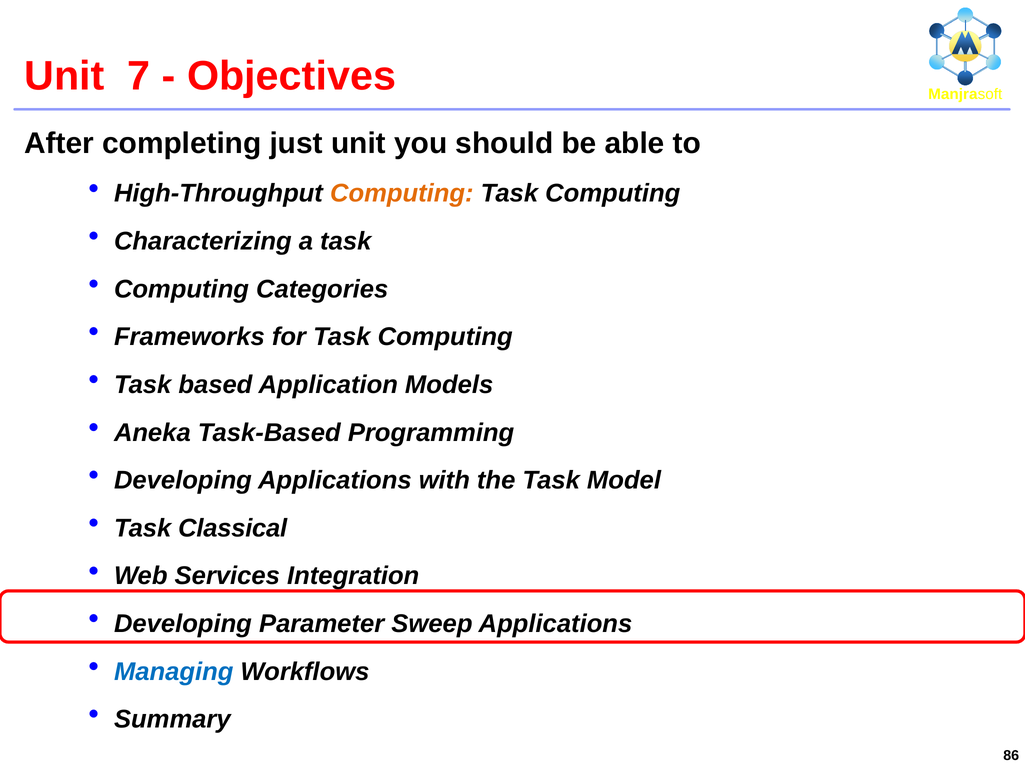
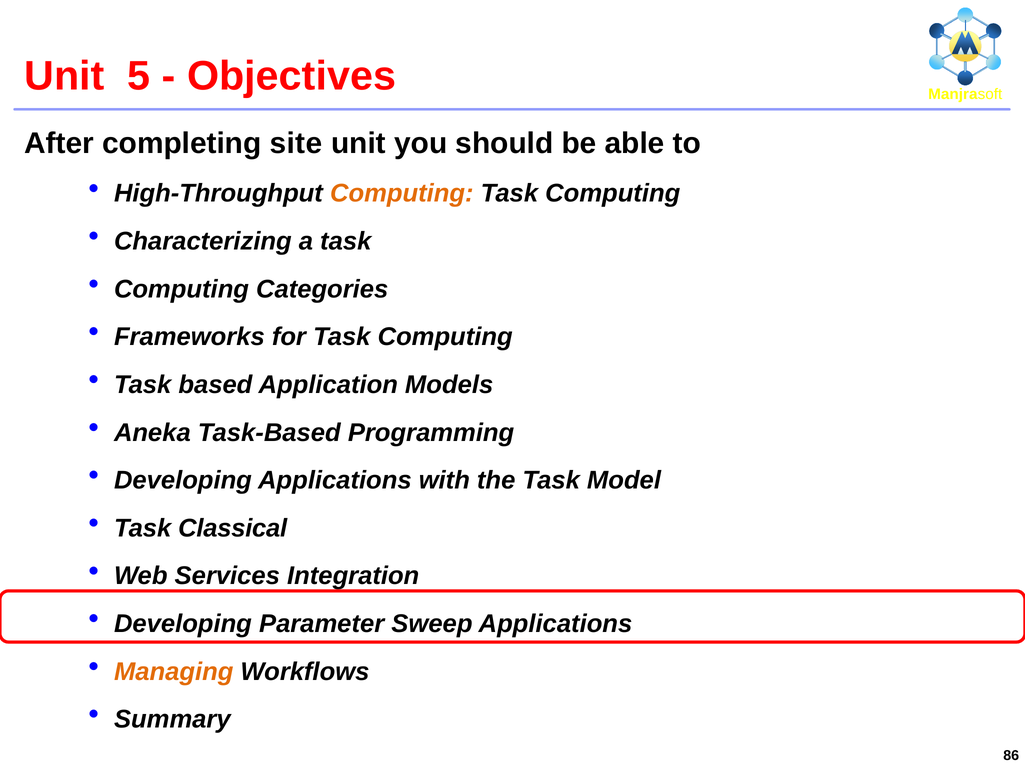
7: 7 -> 5
just: just -> site
Managing colour: blue -> orange
